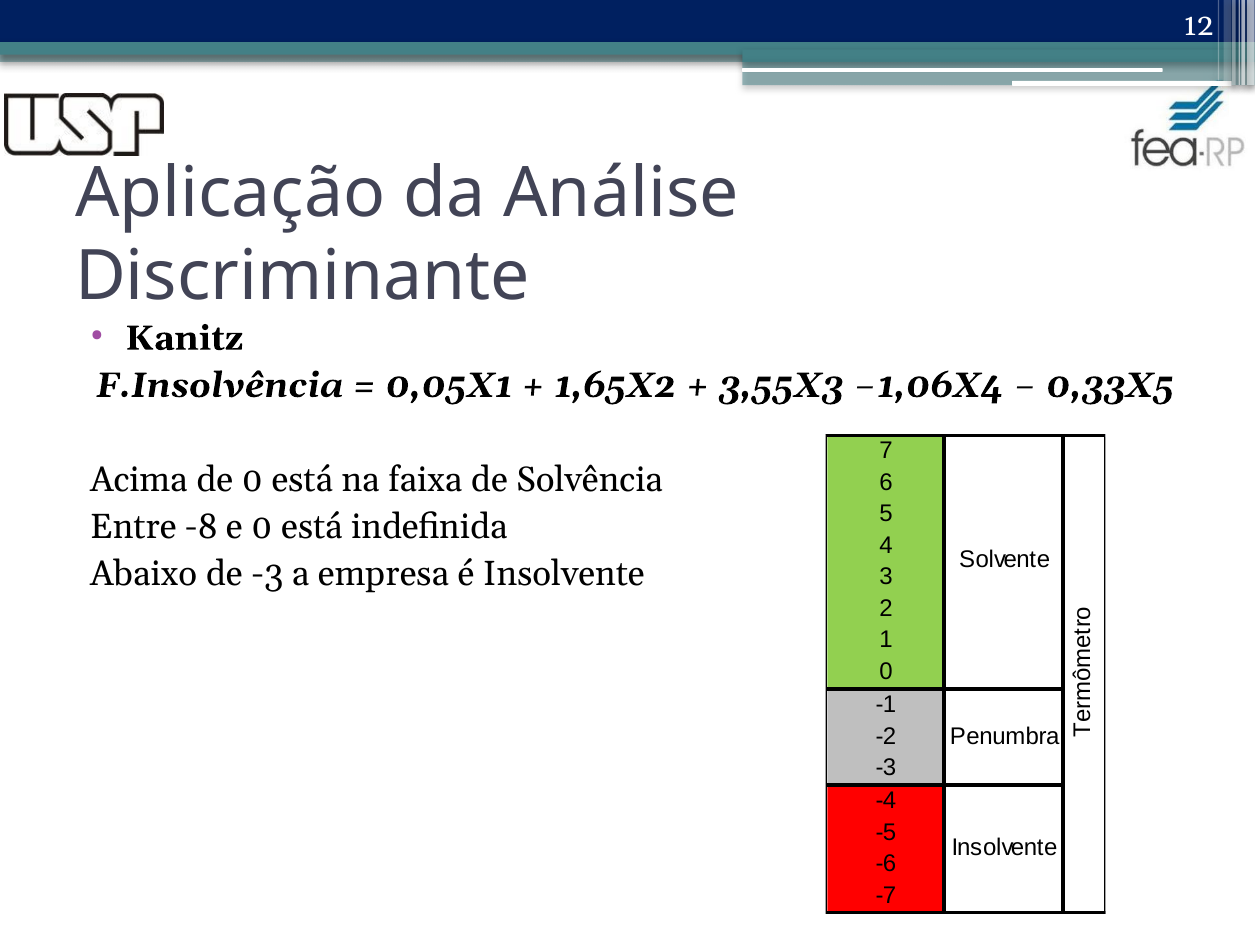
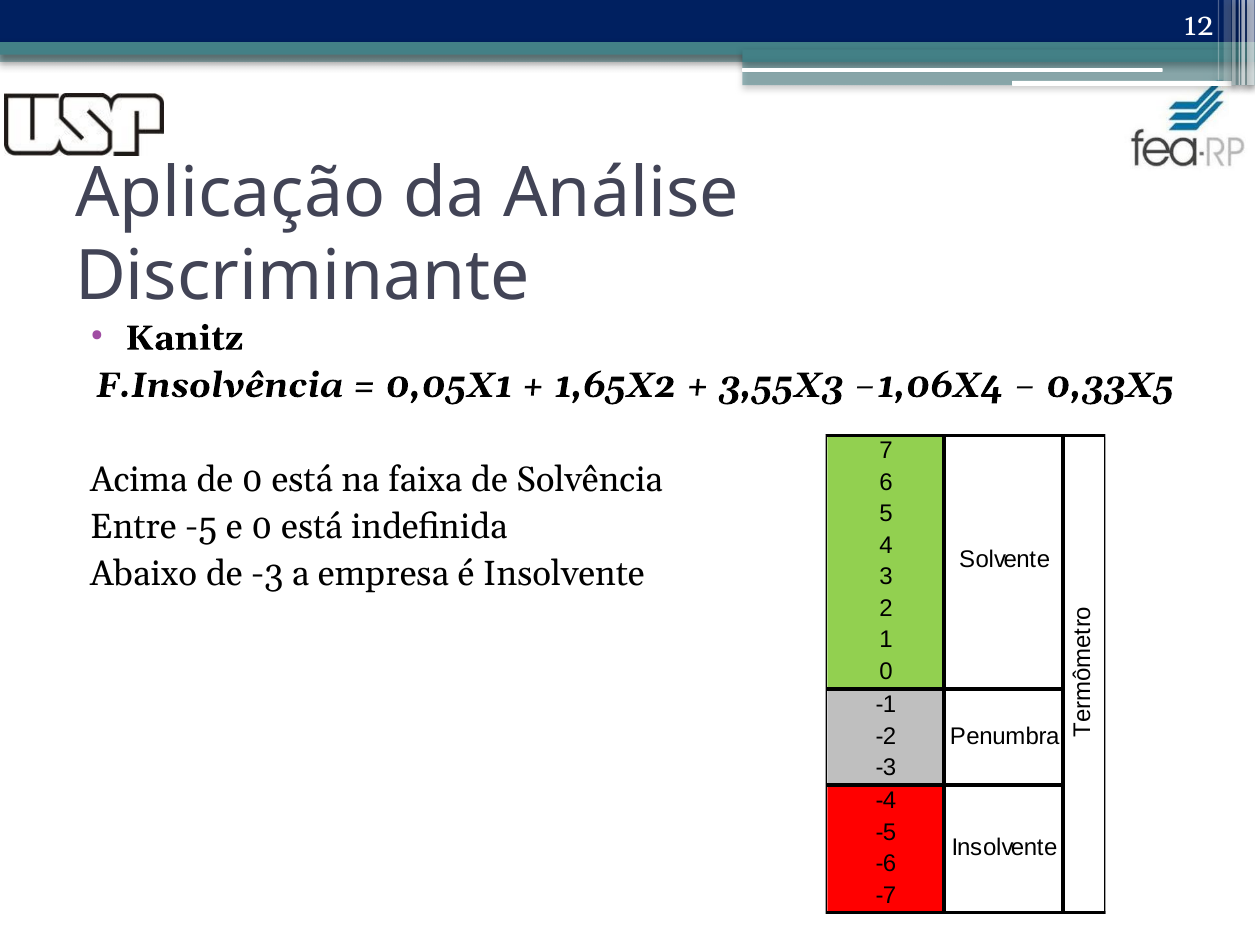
Entre -8: -8 -> -5
